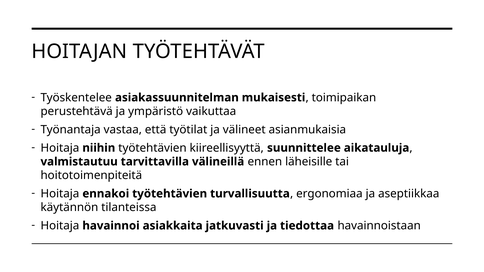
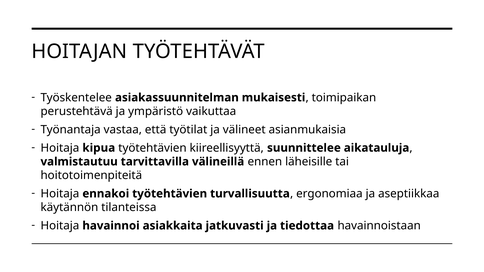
niihin: niihin -> kipua
